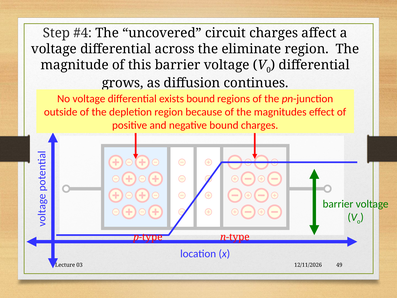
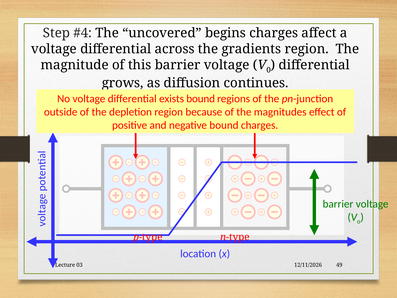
circuit: circuit -> begins
eliminate: eliminate -> gradients
